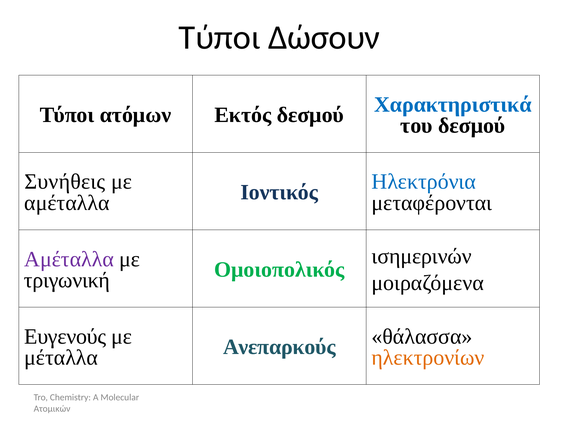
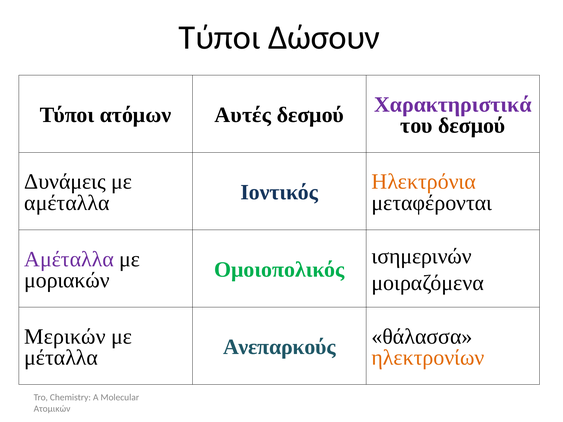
Εκτός: Εκτός -> Αυτές
Χαρακτηριστικά colour: blue -> purple
Συνήθεις: Συνήθεις -> Δυνάμεις
Ηλεκτρόνια colour: blue -> orange
τριγωνική: τριγωνική -> μοριακών
Ευγενούς: Ευγενούς -> Μερικών
